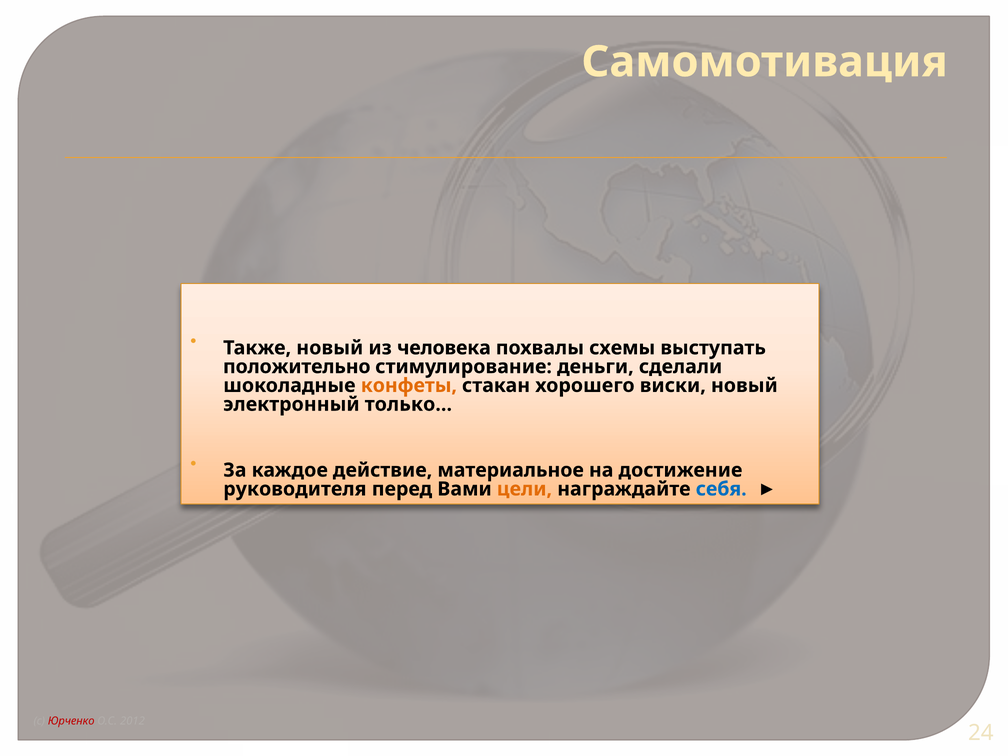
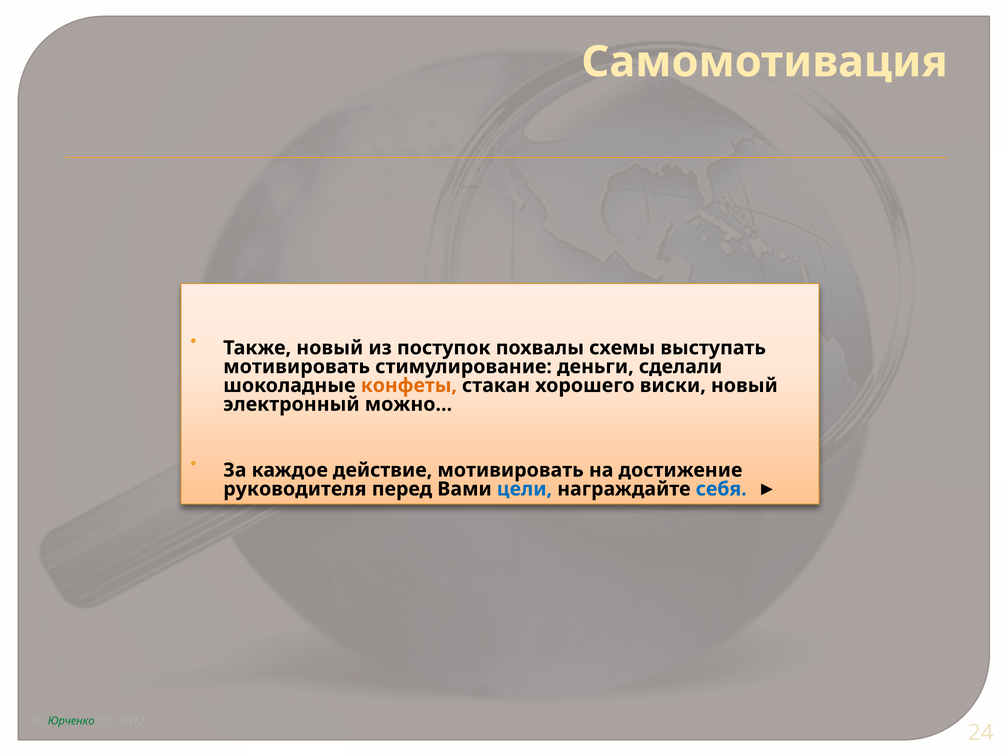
человека: человека -> поступок
положительно at (297, 367): положительно -> мотивировать
только: только -> можно
действие материальное: материальное -> мотивировать
цели colour: orange -> blue
Юрченко colour: red -> green
